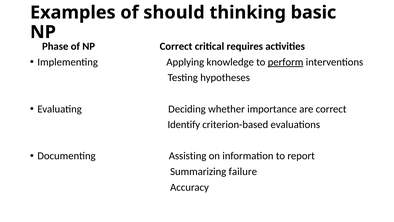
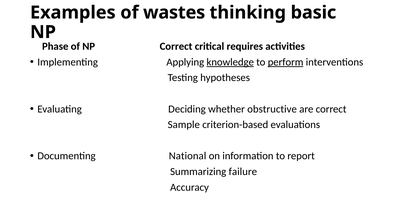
should: should -> wastes
knowledge underline: none -> present
importance: importance -> obstructive
Identify: Identify -> Sample
Assisting: Assisting -> National
